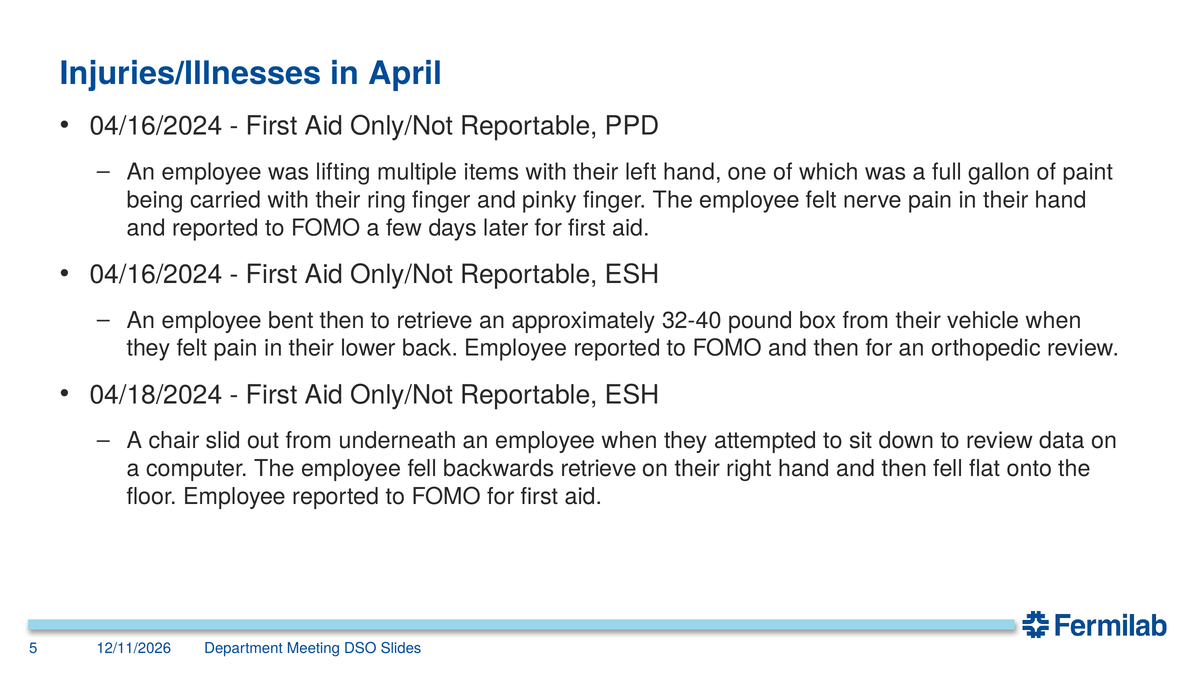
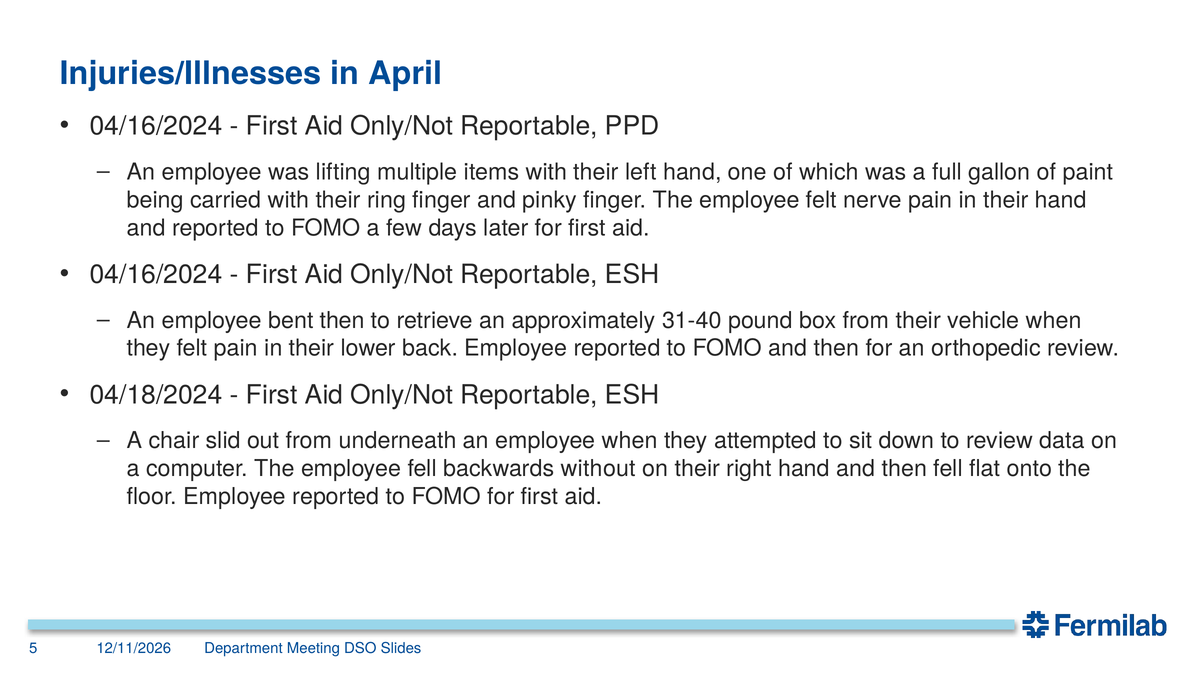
32-40: 32-40 -> 31-40
backwards retrieve: retrieve -> without
